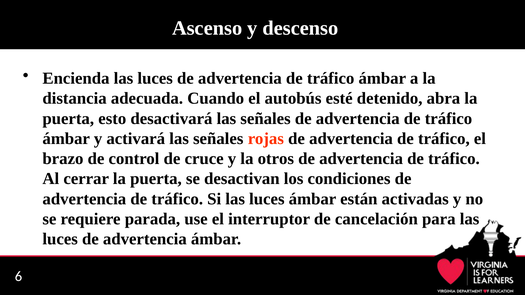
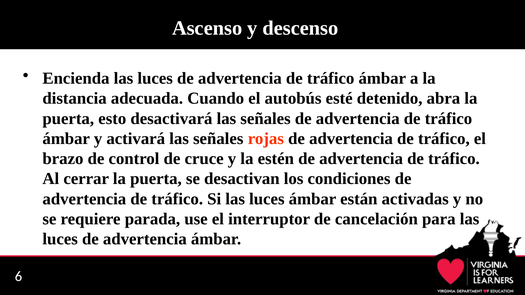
otros: otros -> estén
